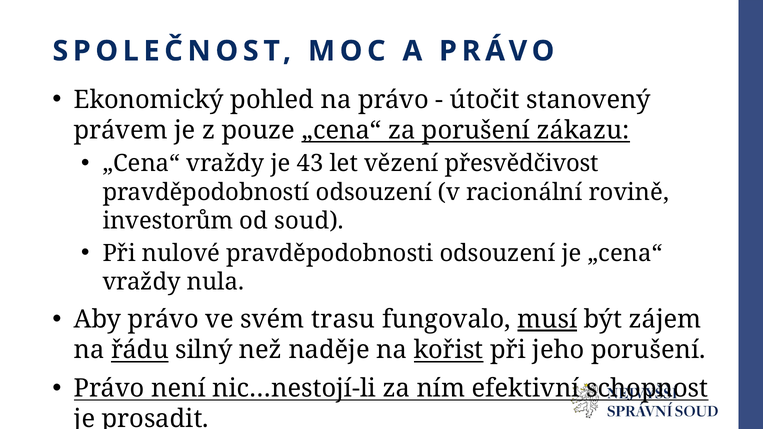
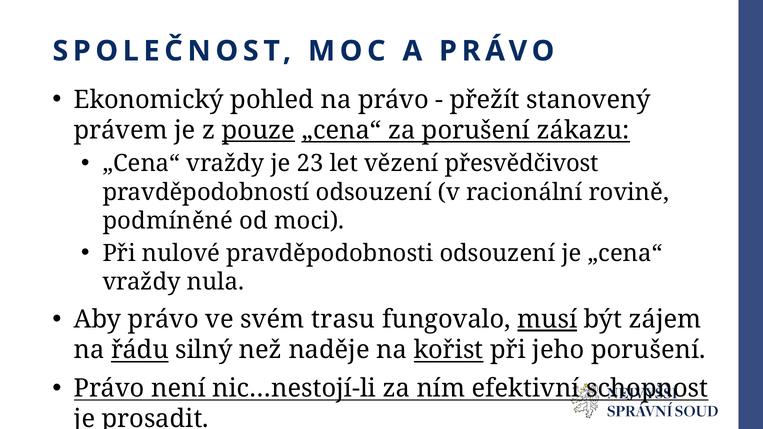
útočit: útočit -> přežít
pouze underline: none -> present
43: 43 -> 23
investorům: investorům -> podmíněné
soud: soud -> moci
